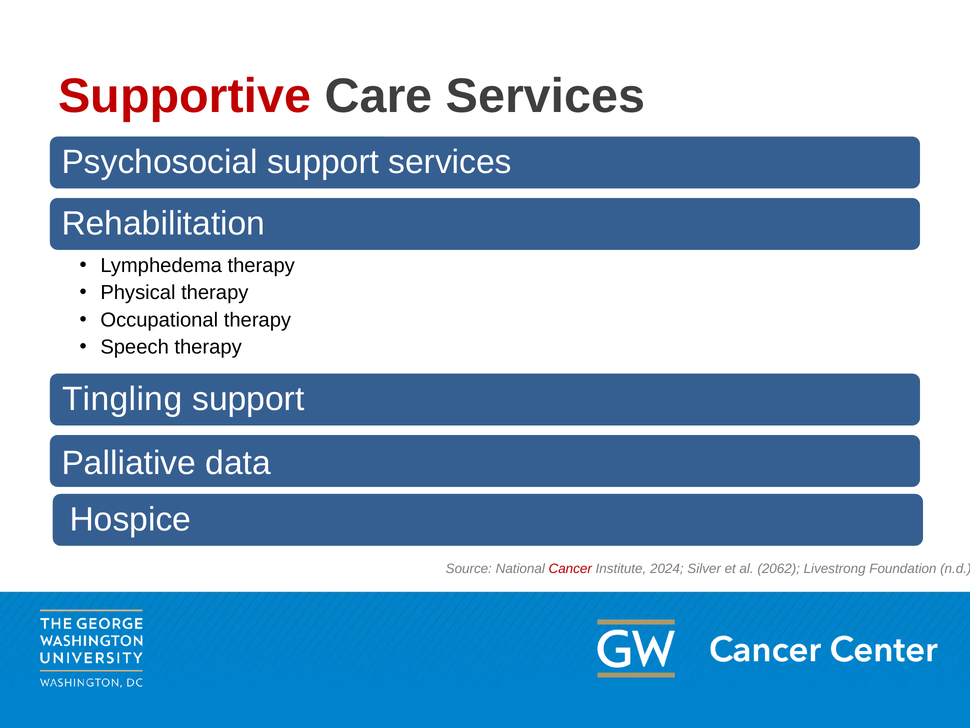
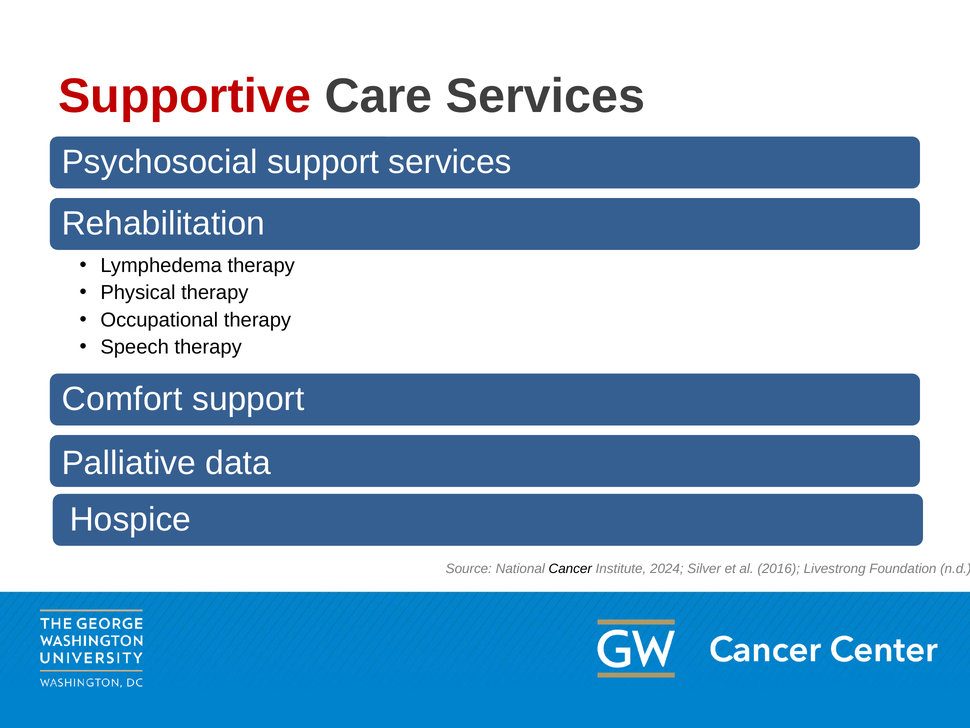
Tingling: Tingling -> Comfort
Cancer colour: red -> black
2062: 2062 -> 2016
